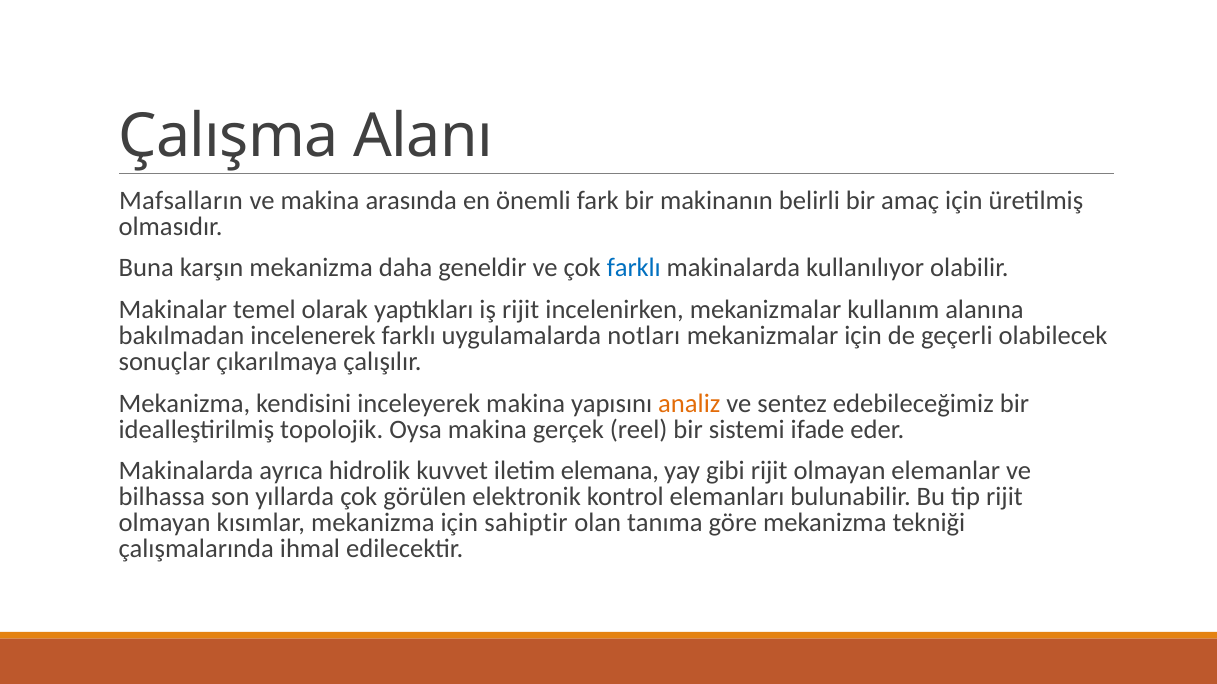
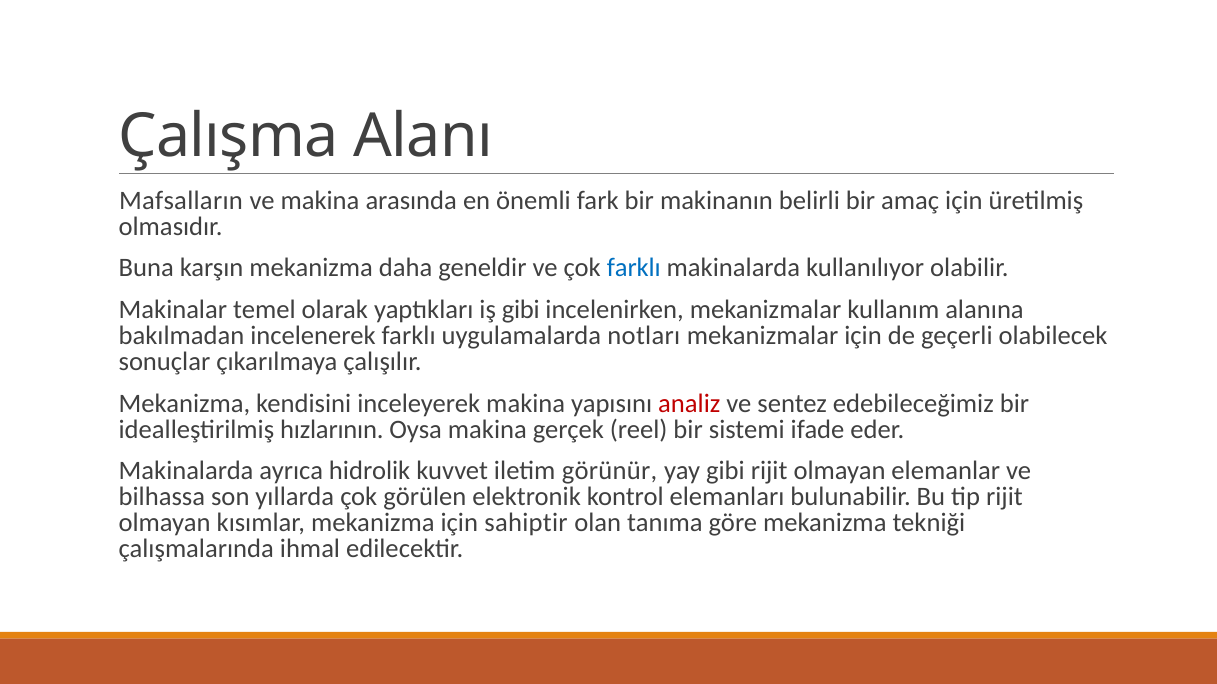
iş rijit: rijit -> gibi
analiz colour: orange -> red
topolojik: topolojik -> hızlarının
elemana: elemana -> görünür
